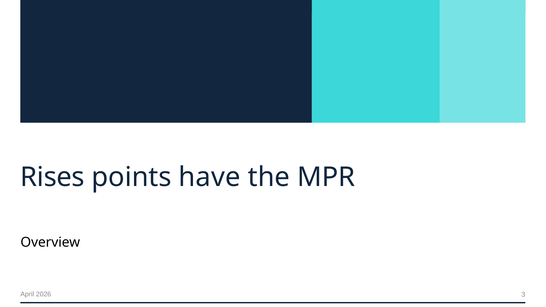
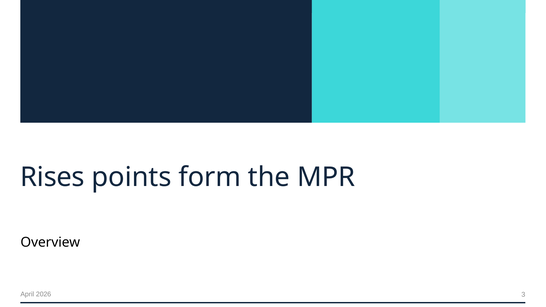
have: have -> form
